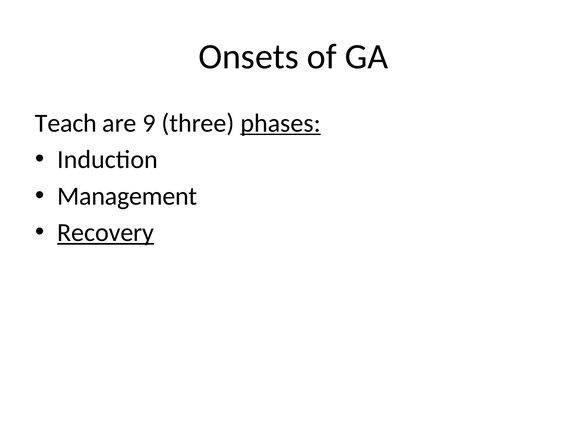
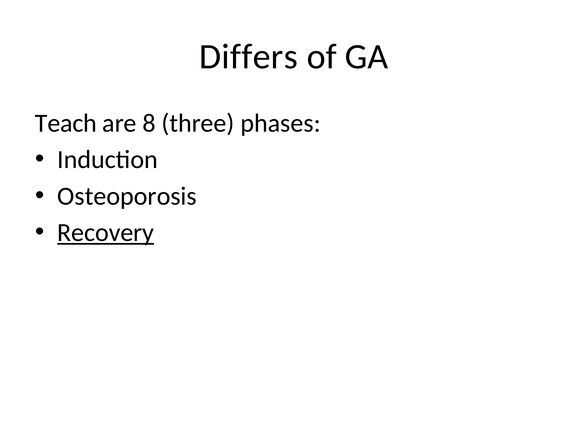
Onsets: Onsets -> Differs
9: 9 -> 8
phases underline: present -> none
Management: Management -> Osteoporosis
